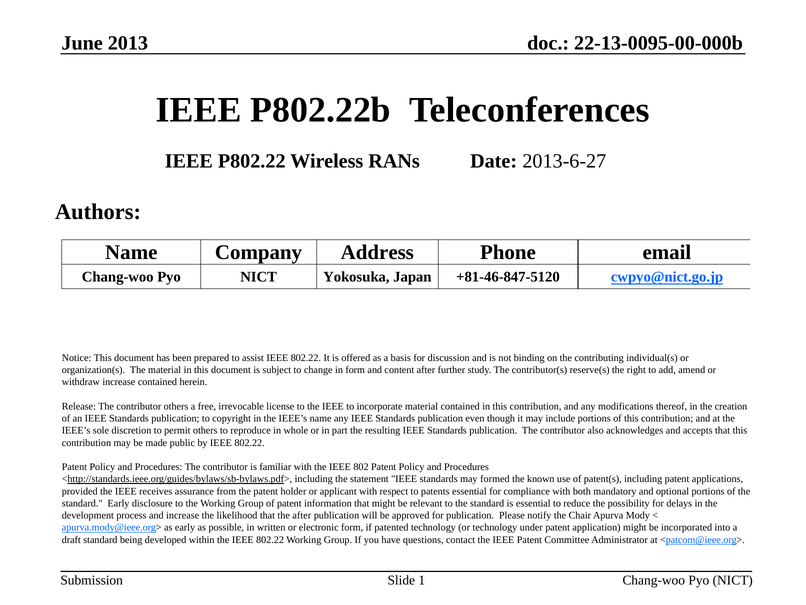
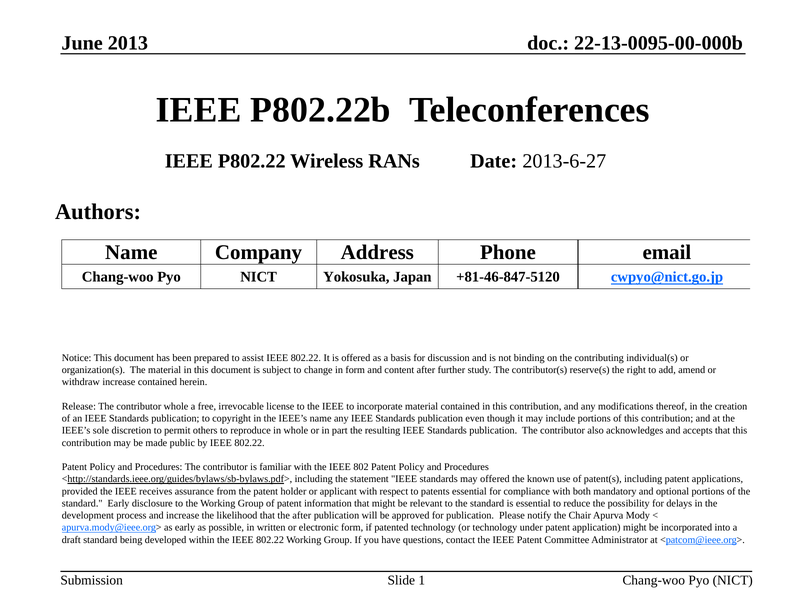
contributor others: others -> whole
may formed: formed -> offered
